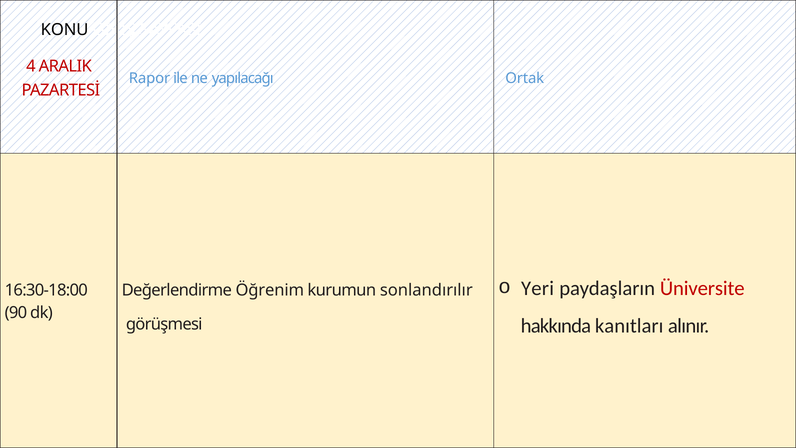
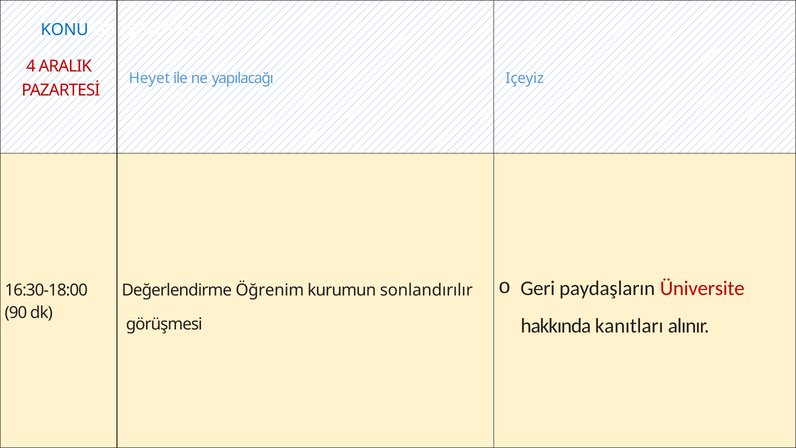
KONU colour: black -> blue
Rapor: Rapor -> Heyet
Ortak: Ortak -> Içeyiz
Yeri: Yeri -> Geri
